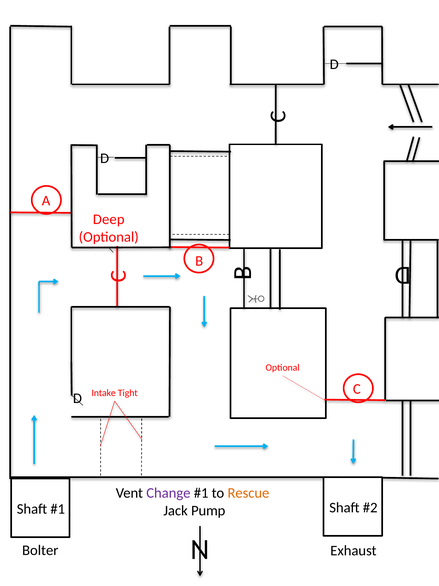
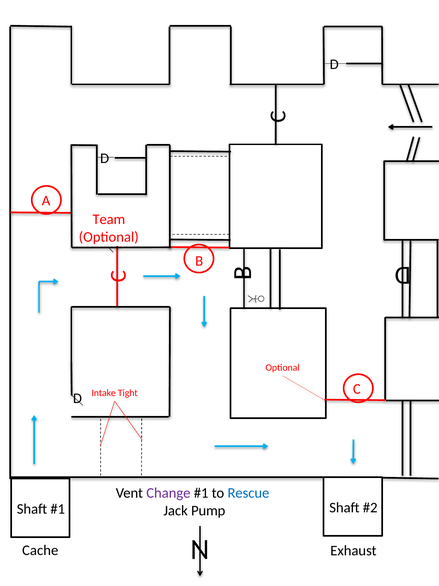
Deep: Deep -> Team
Rescue colour: orange -> blue
Bolter: Bolter -> Cache
